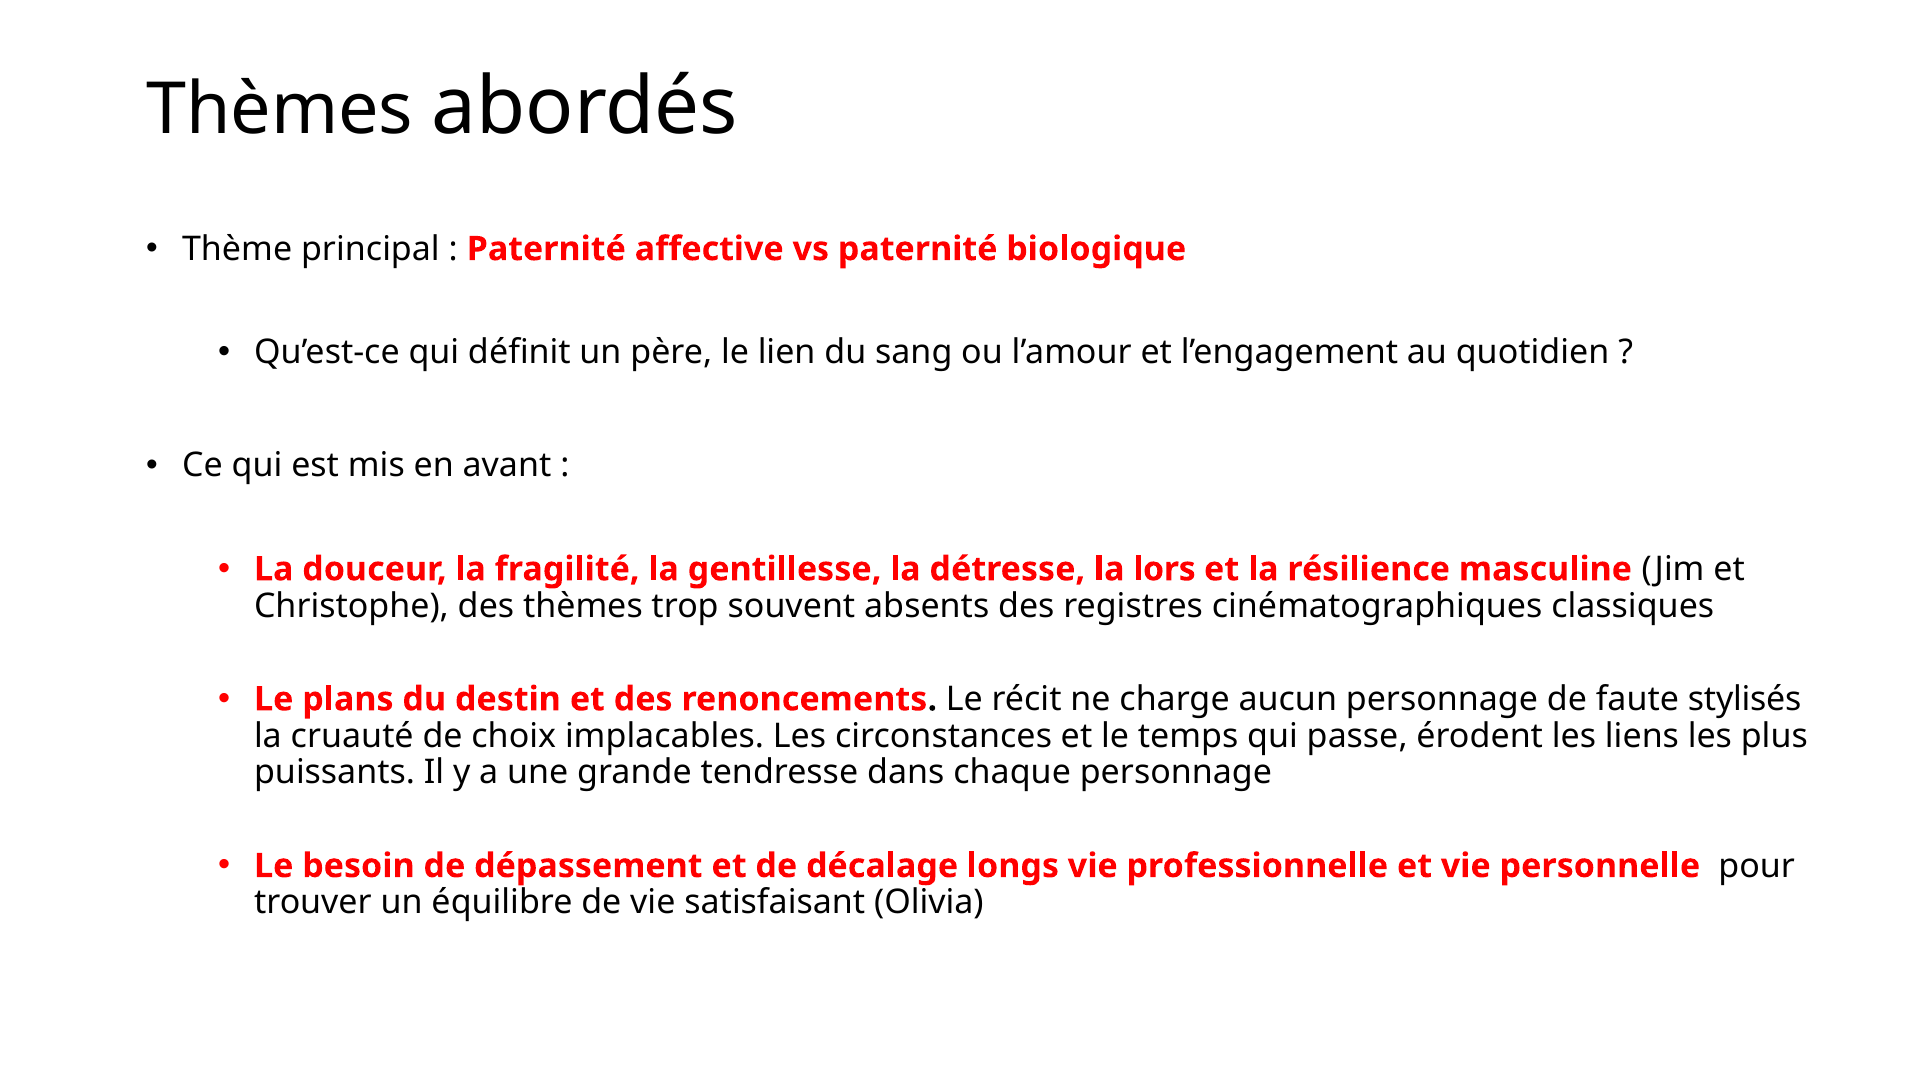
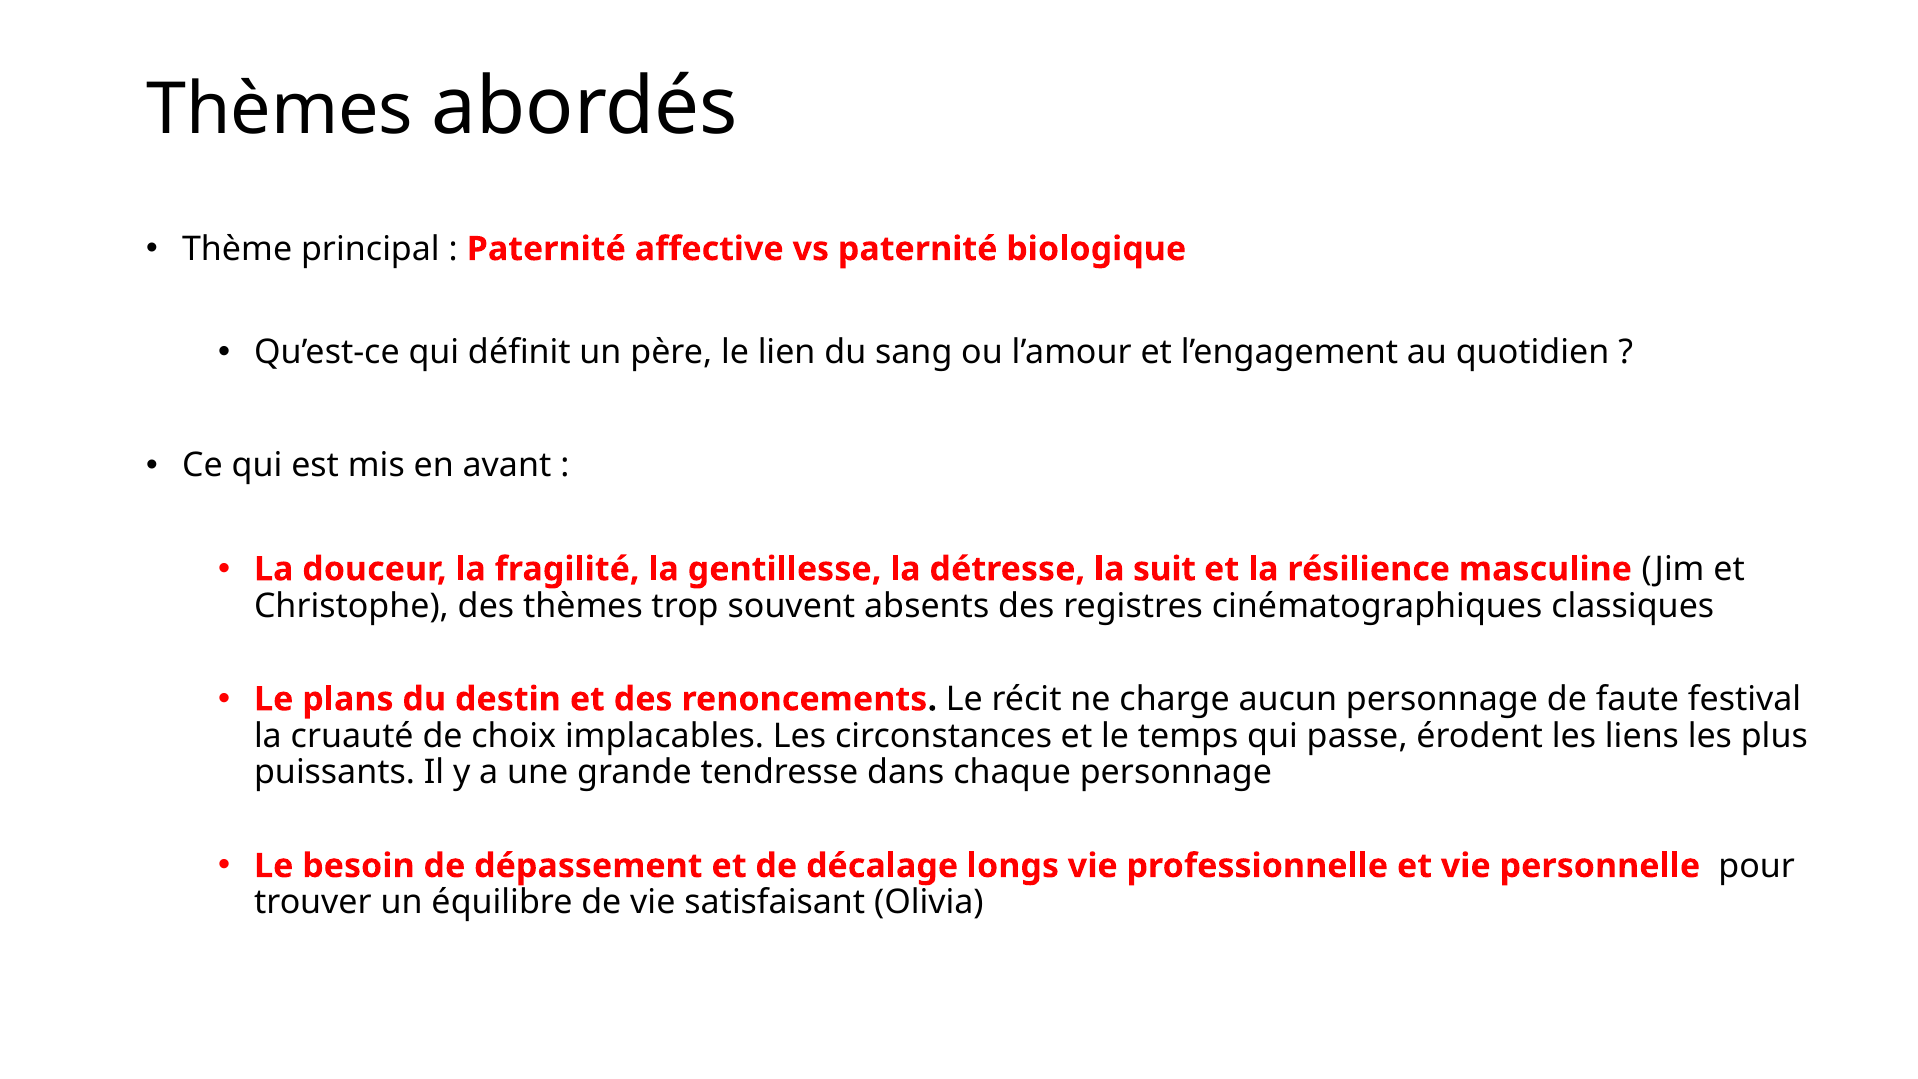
lors: lors -> suit
stylisés: stylisés -> festival
